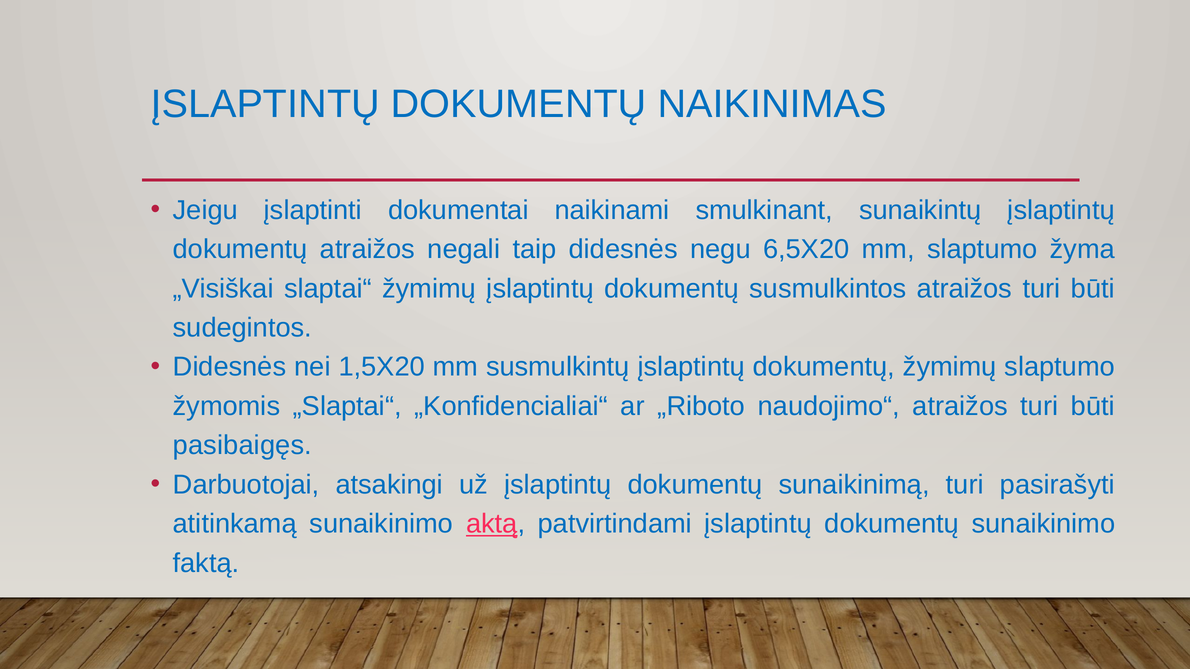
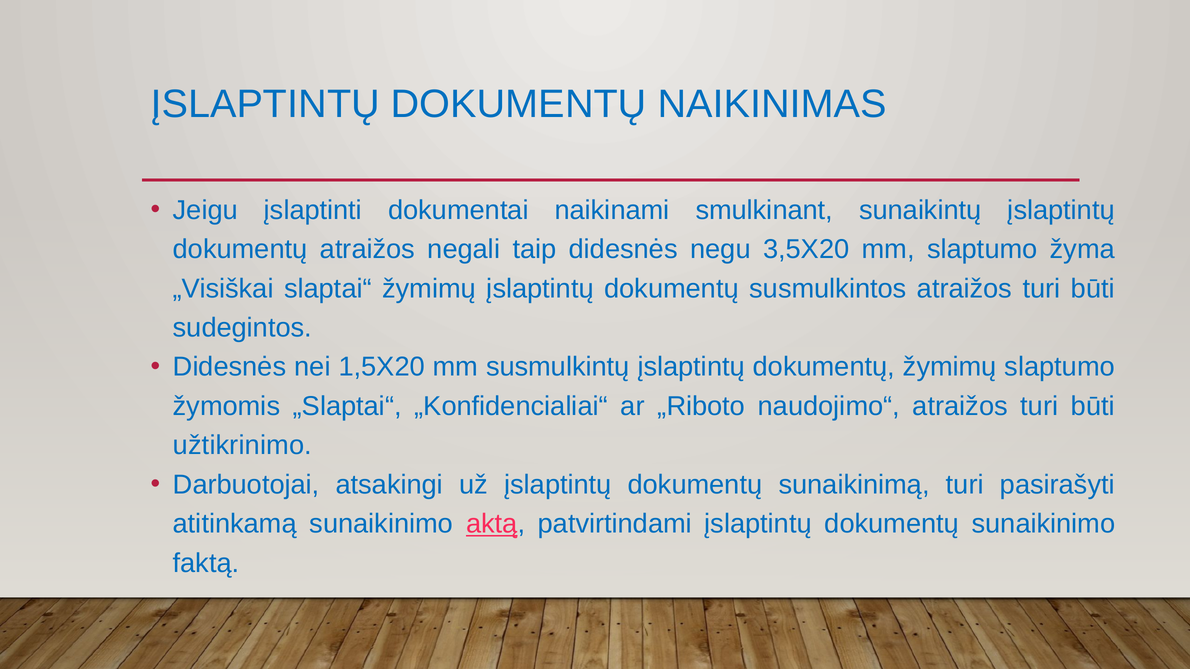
6,5X20: 6,5X20 -> 3,5X20
pasibaigęs: pasibaigęs -> užtikrinimo
